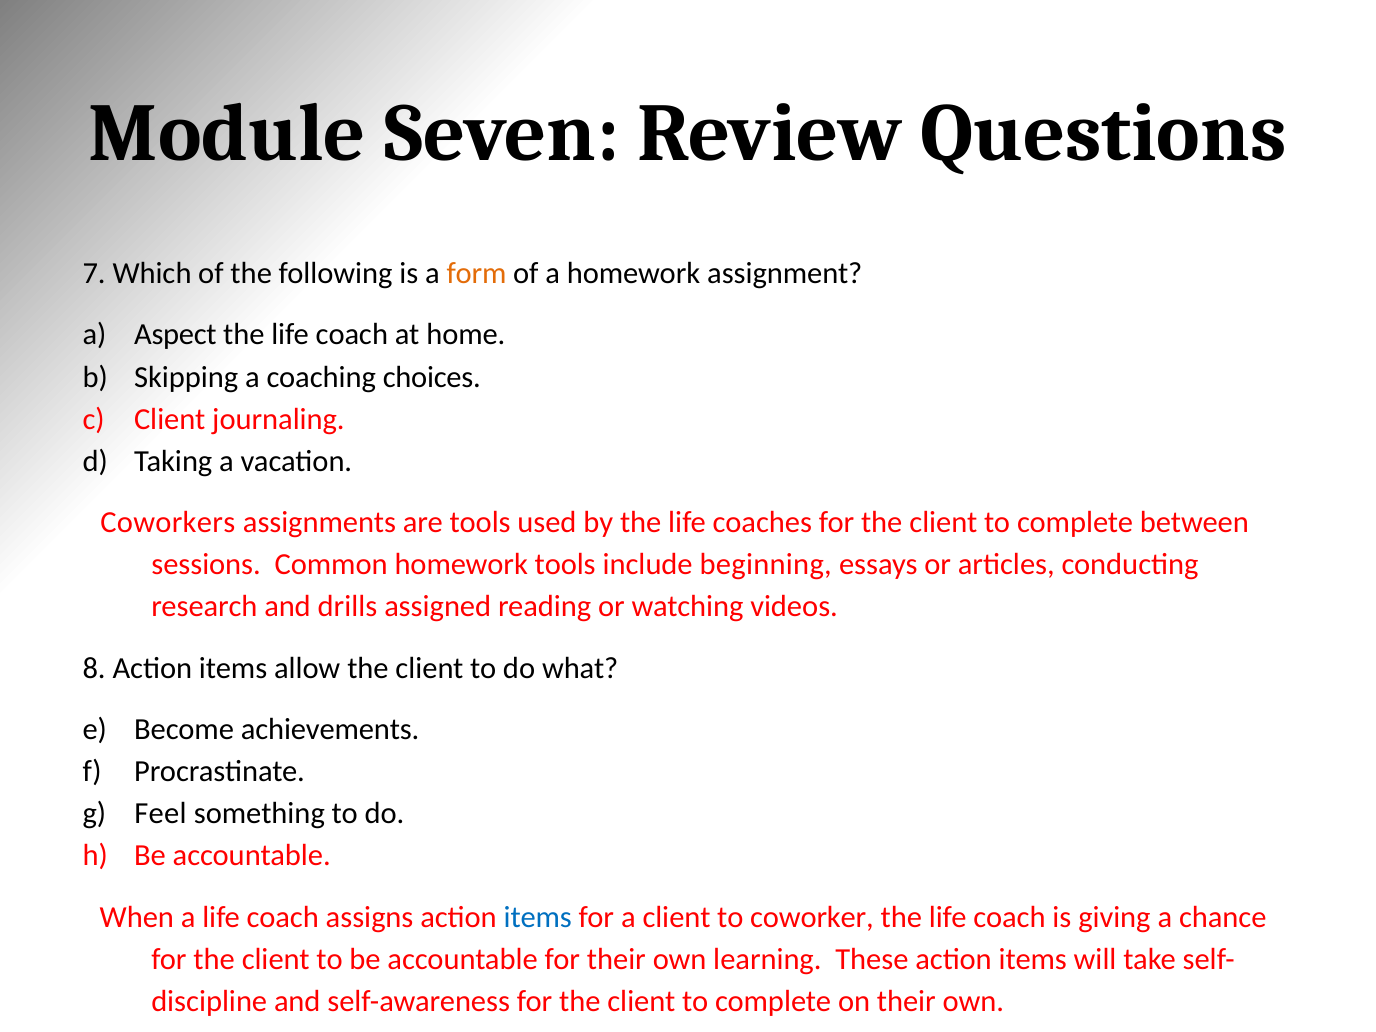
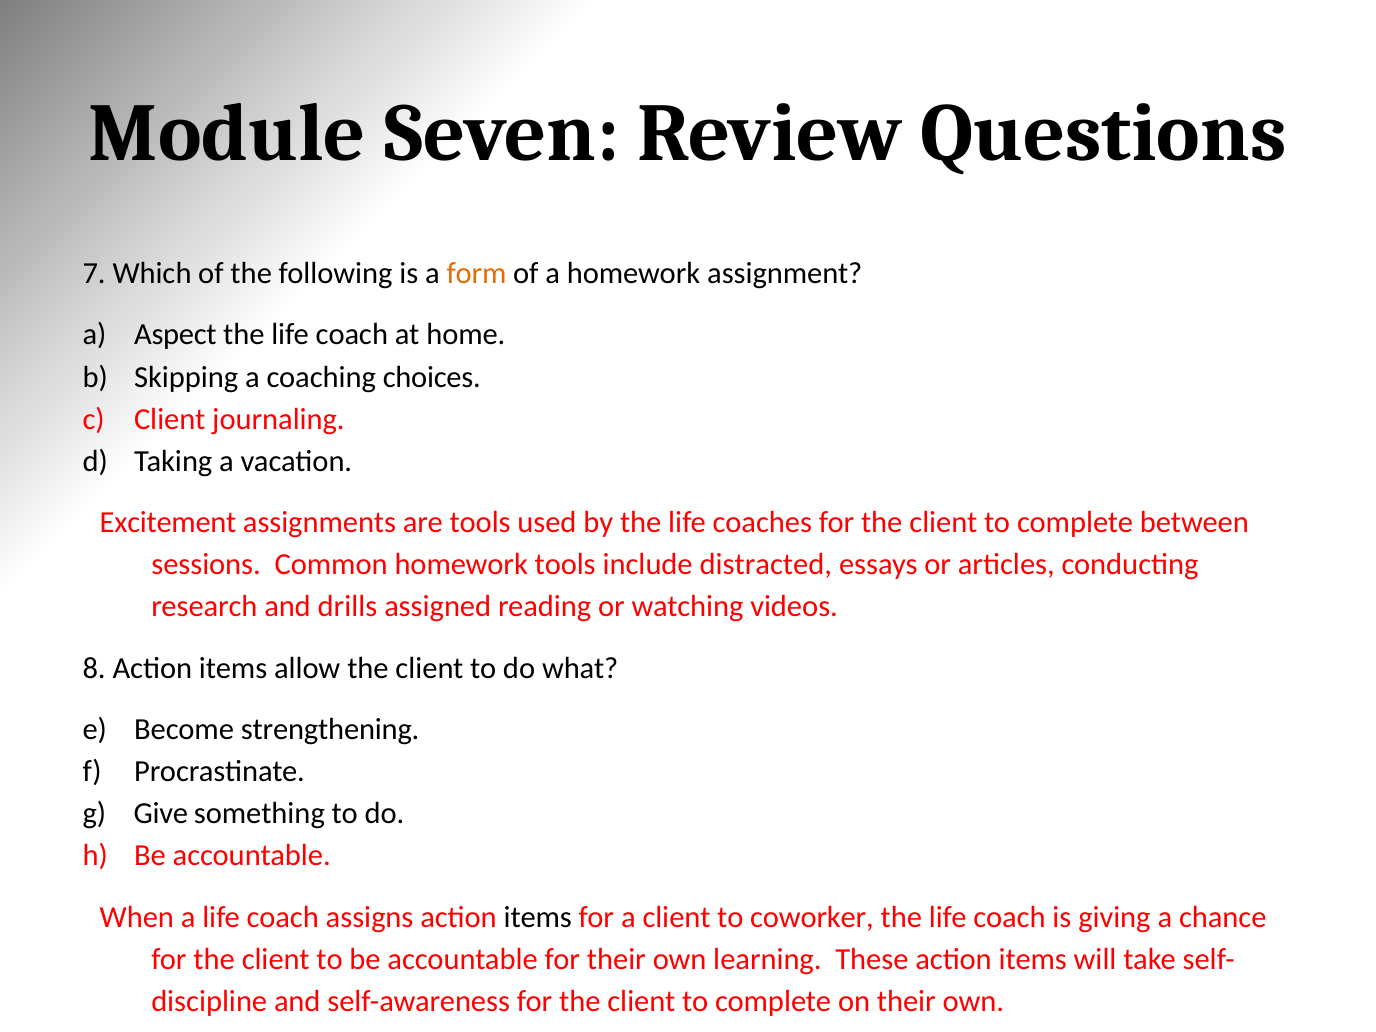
Coworkers: Coworkers -> Excitement
beginning: beginning -> distracted
achievements: achievements -> strengthening
Feel: Feel -> Give
items at (538, 917) colour: blue -> black
